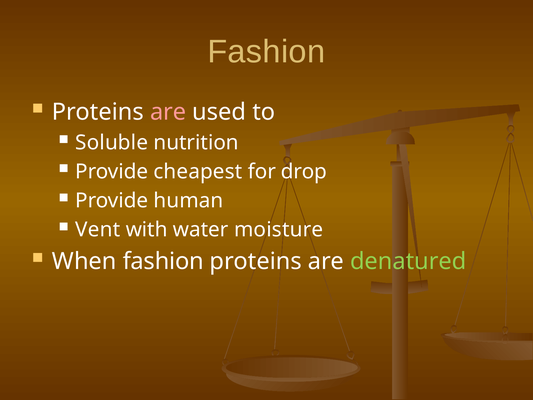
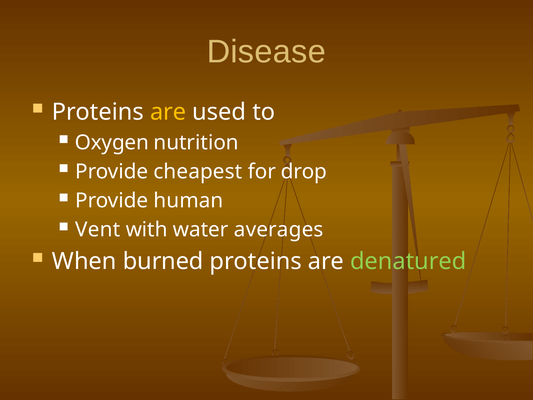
Fashion at (266, 52): Fashion -> Disease
are at (168, 112) colour: pink -> yellow
Soluble: Soluble -> Oxygen
moisture: moisture -> averages
When fashion: fashion -> burned
